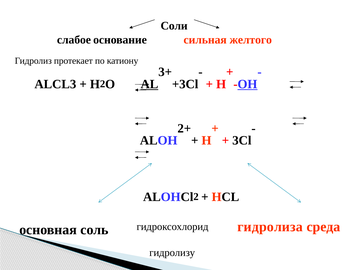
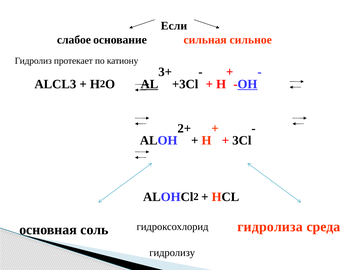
Соли: Соли -> Если
желтого: желтого -> сильное
